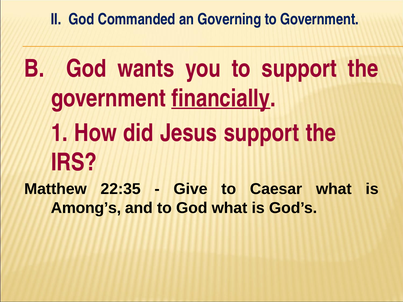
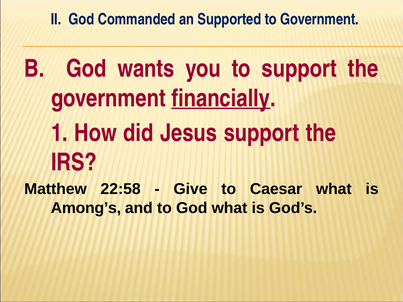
Governing: Governing -> Supported
22:35: 22:35 -> 22:58
